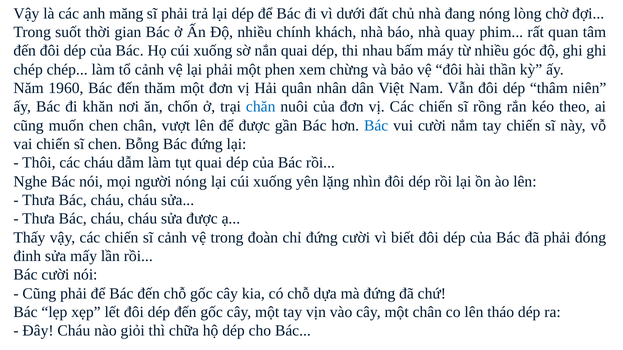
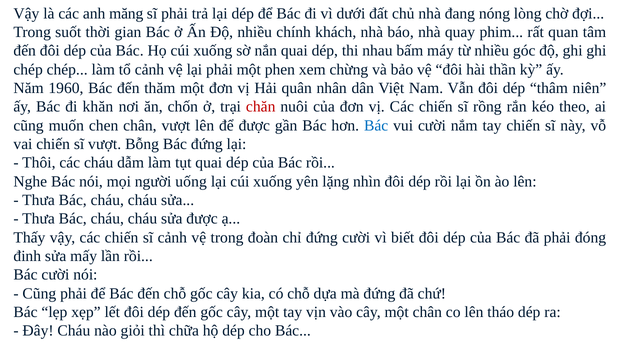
chăn colour: blue -> red
sĩ chen: chen -> vượt
người nóng: nóng -> uống
